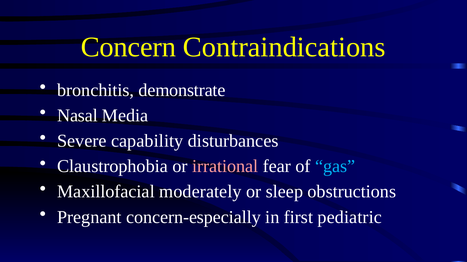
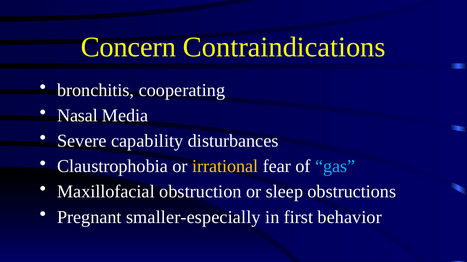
demonstrate: demonstrate -> cooperating
irrational colour: pink -> yellow
moderately: moderately -> obstruction
concern-especially: concern-especially -> smaller-especially
pediatric: pediatric -> behavior
